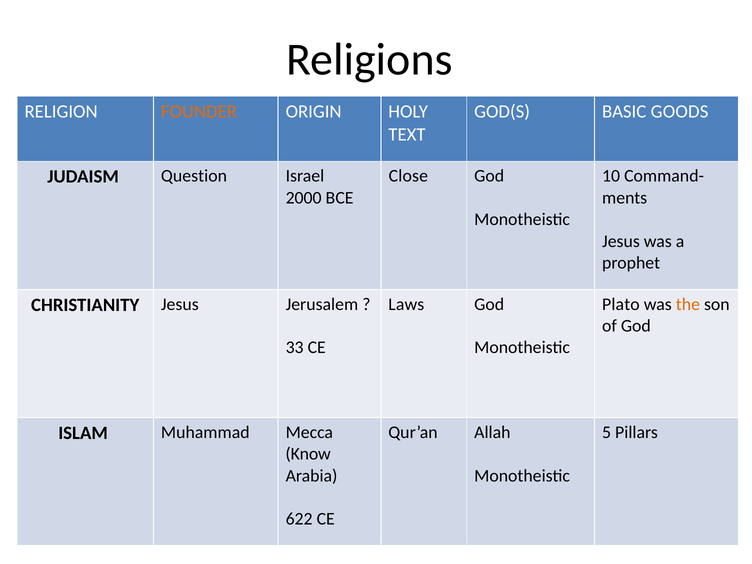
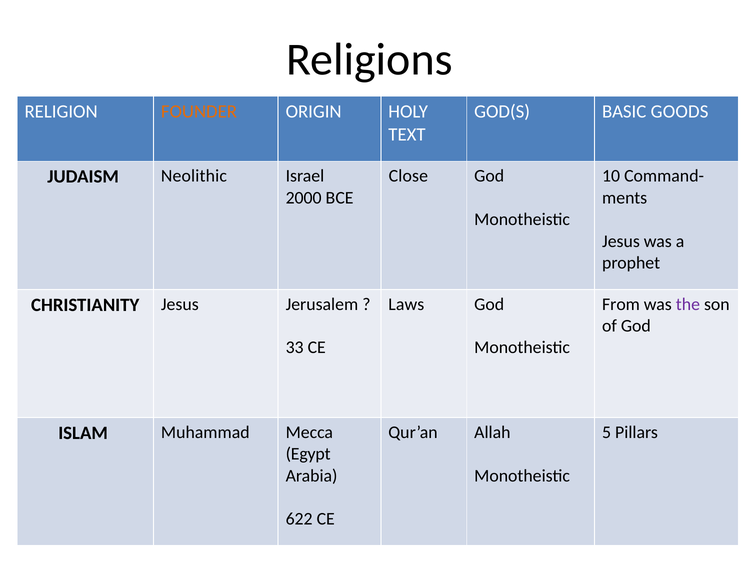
Question: Question -> Neolithic
Plato: Plato -> From
the colour: orange -> purple
Know: Know -> Egypt
